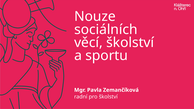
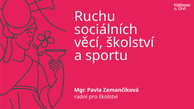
Nouze: Nouze -> Ruchu
